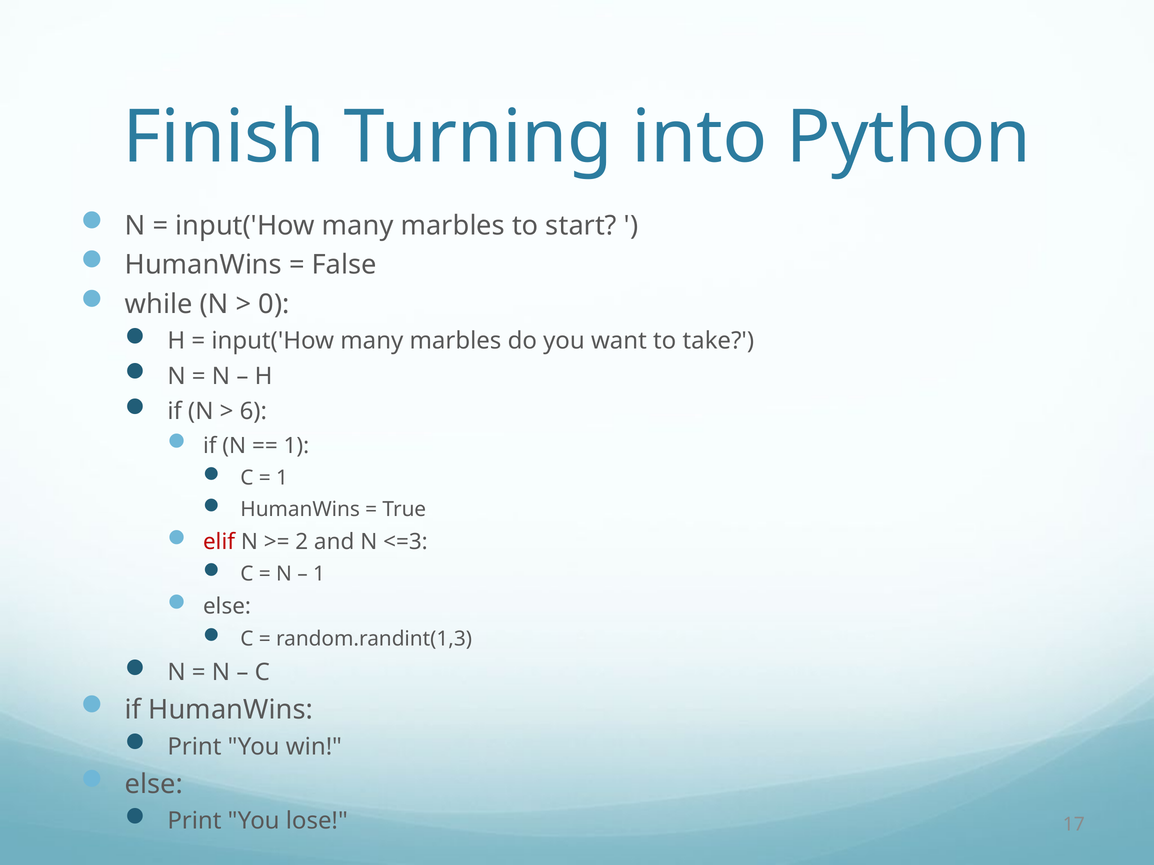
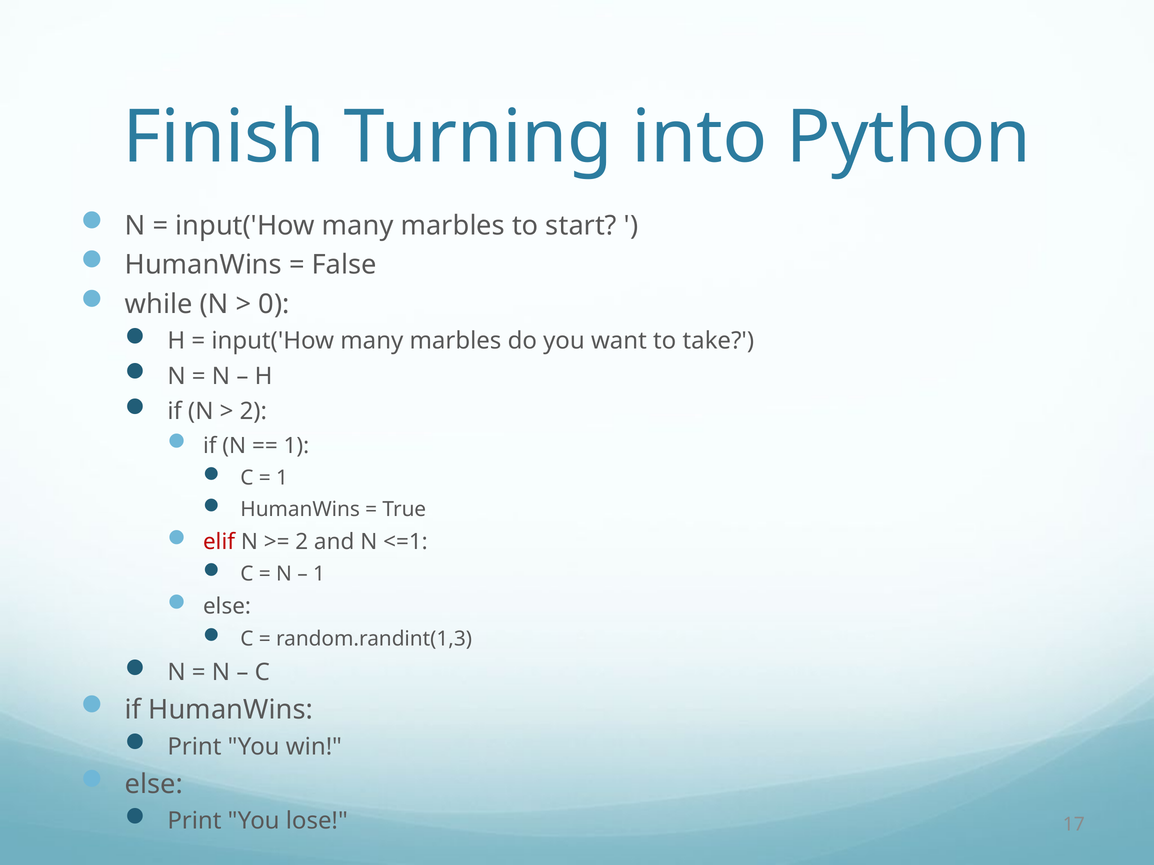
6 at (253, 412): 6 -> 2
<=3: <=3 -> <=1
